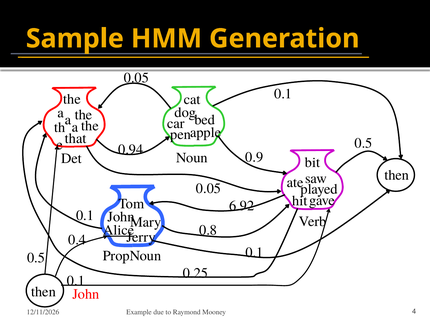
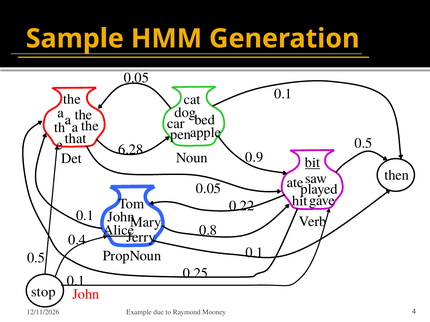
0.94: 0.94 -> 6.28
bit underline: none -> present
6.92: 6.92 -> 0.22
then at (43, 292): then -> stop
